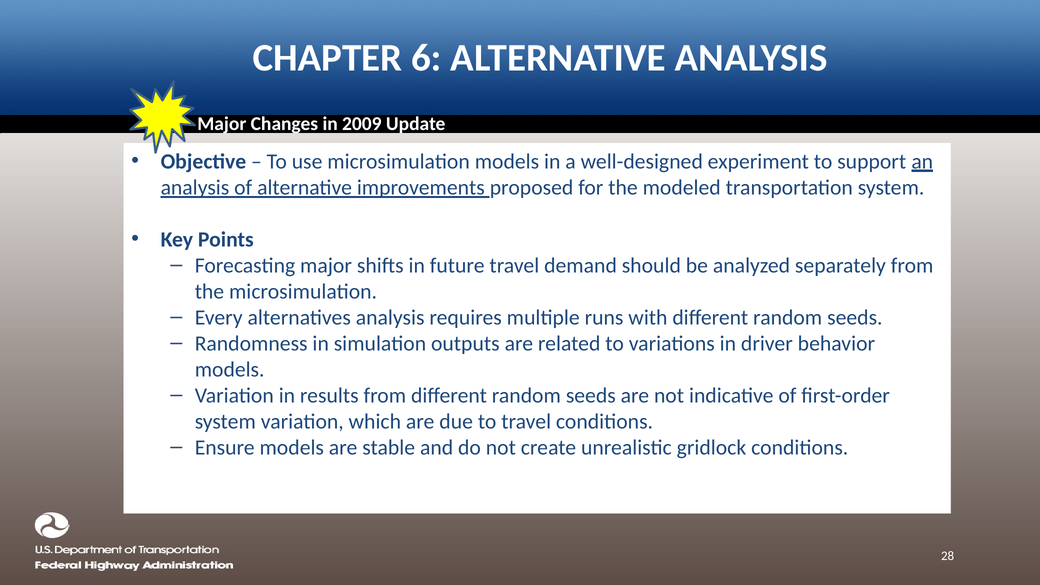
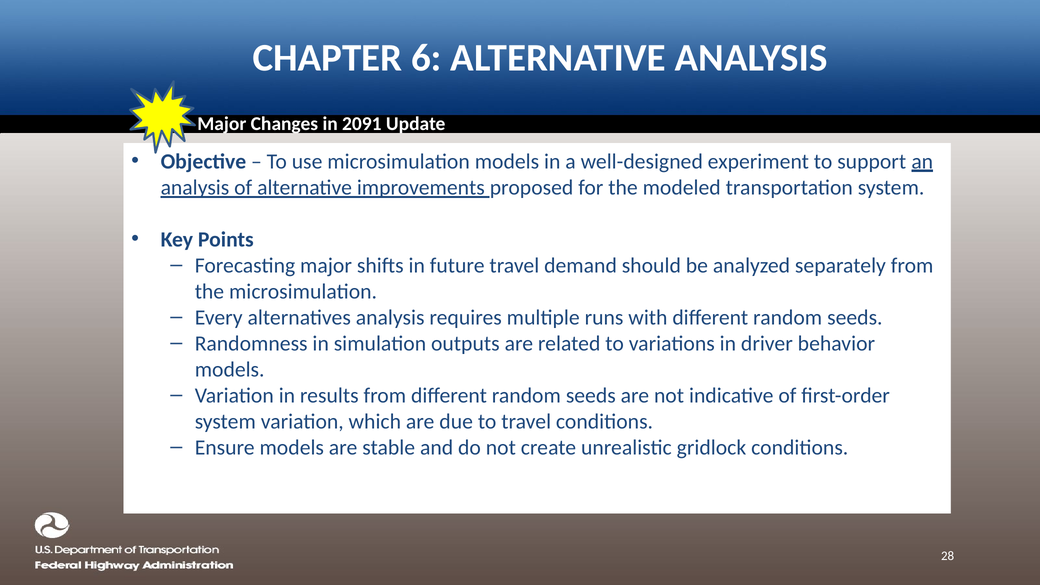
2009: 2009 -> 2091
